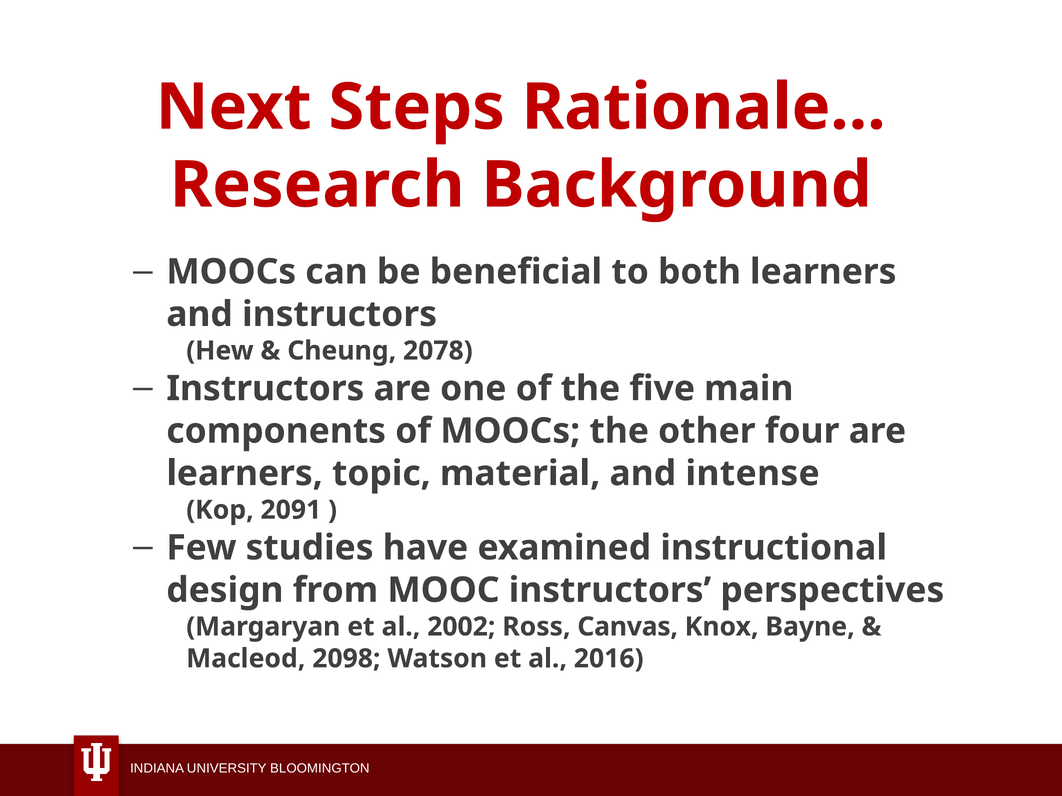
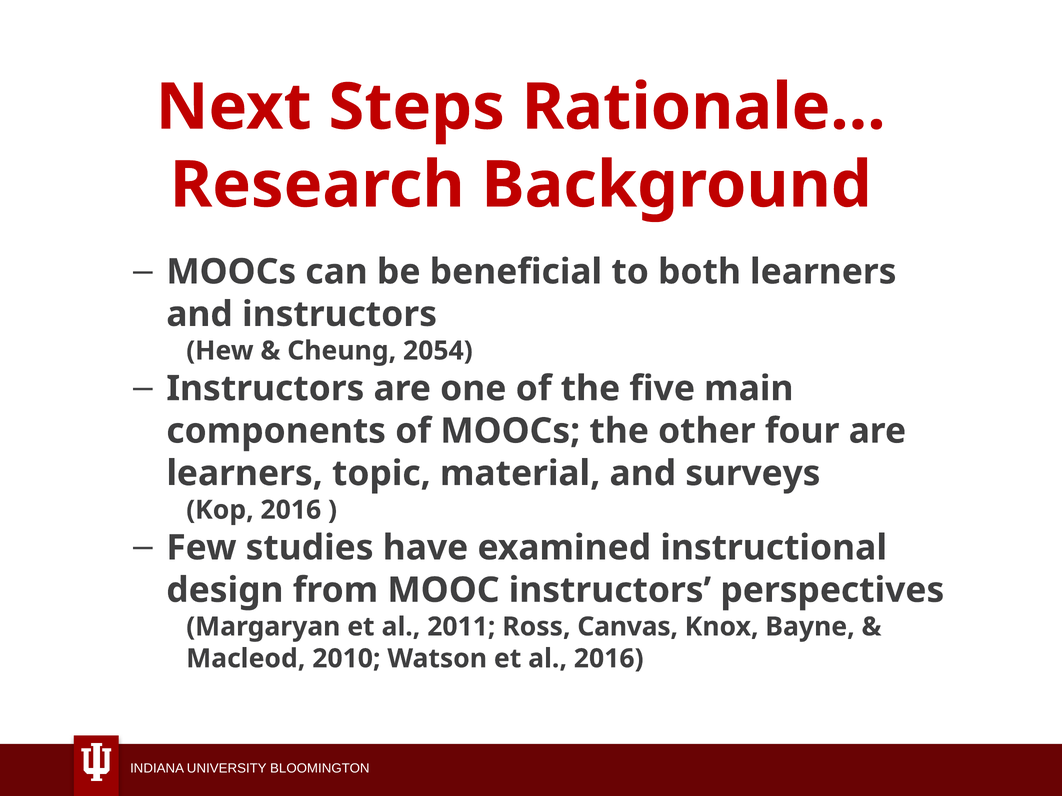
2078: 2078 -> 2054
intense: intense -> surveys
Kop 2091: 2091 -> 2016
2002: 2002 -> 2011
2098: 2098 -> 2010
